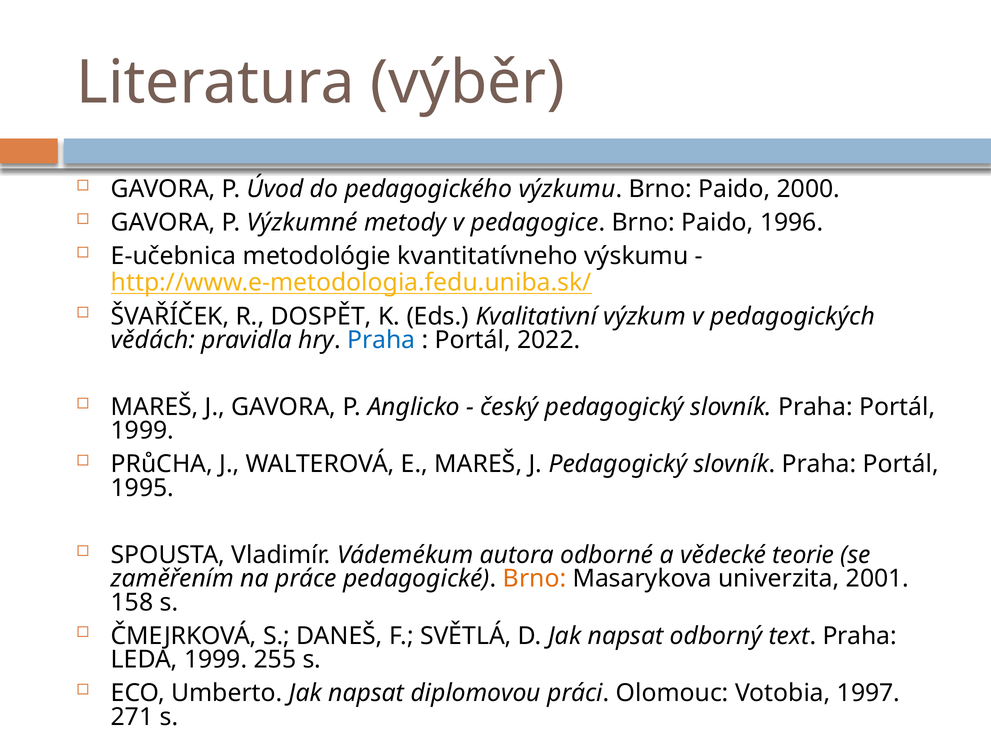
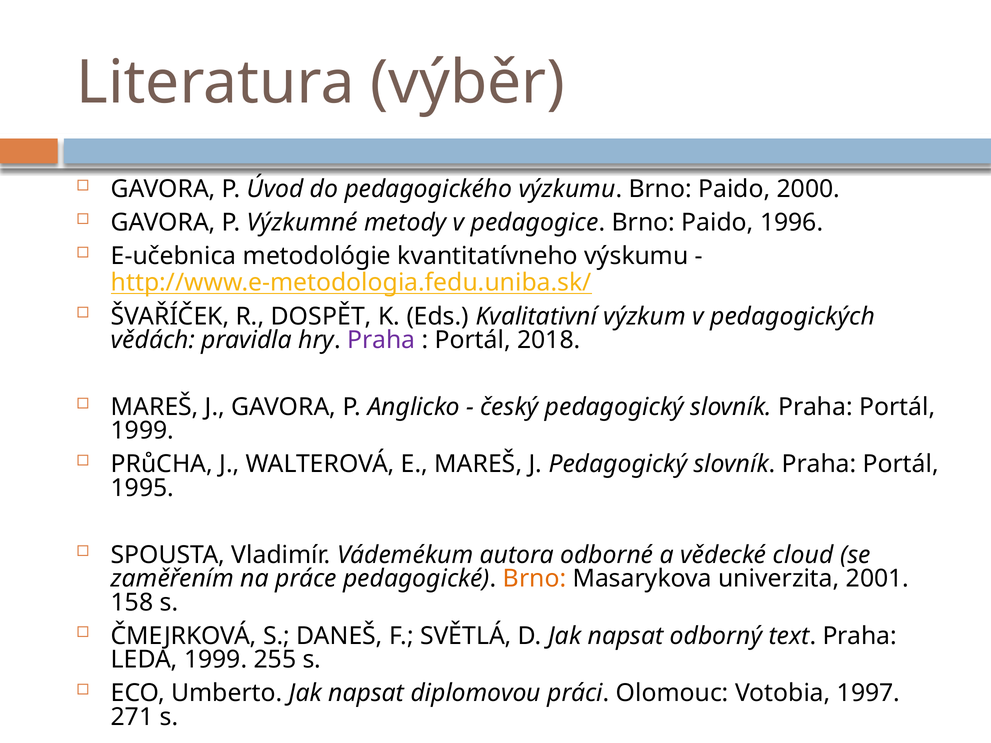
Praha at (381, 340) colour: blue -> purple
2022: 2022 -> 2018
teorie: teorie -> cloud
